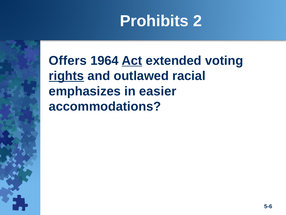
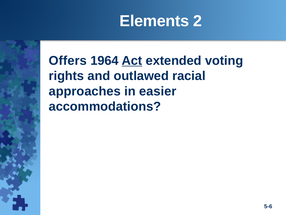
Prohibits: Prohibits -> Elements
rights underline: present -> none
emphasizes: emphasizes -> approaches
